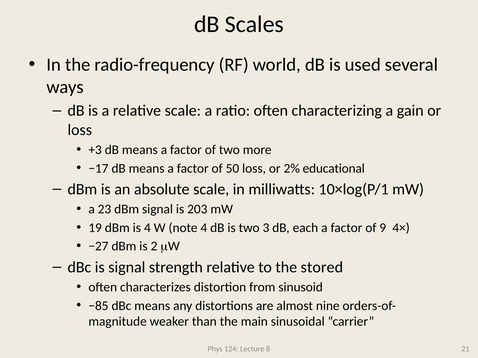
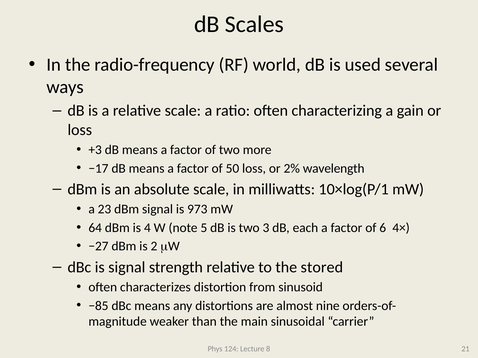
educational: educational -> wavelength
203: 203 -> 973
19: 19 -> 64
note 4: 4 -> 5
9: 9 -> 6
